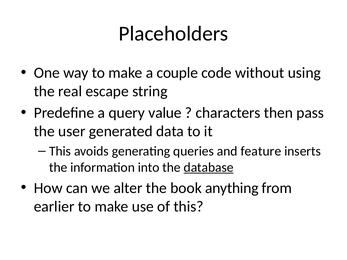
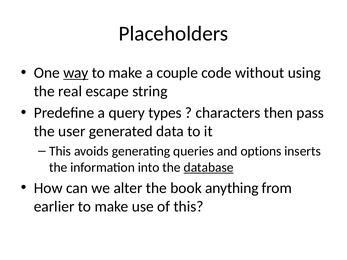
way underline: none -> present
value: value -> types
feature: feature -> options
